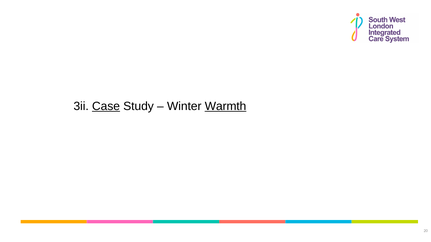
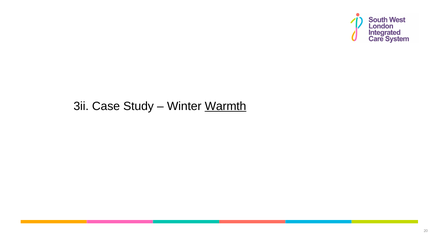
Case underline: present -> none
